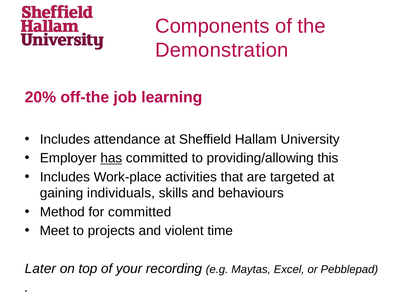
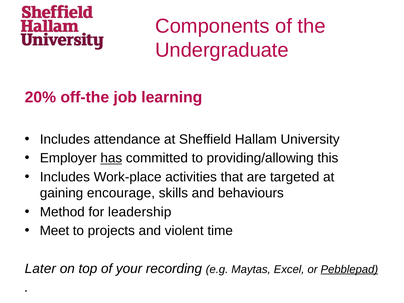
Demonstration: Demonstration -> Undergraduate
individuals: individuals -> encourage
for committed: committed -> leadership
Pebblepad underline: none -> present
